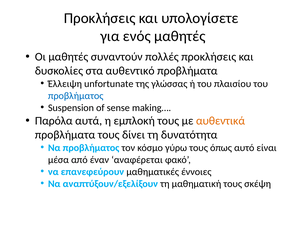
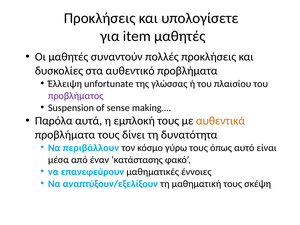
ενός: ενός -> item
προβλήματος at (76, 96) colour: blue -> purple
Να προβλήματος: προβλήματος -> περιβάλλουν
αναφέρεται: αναφέρεται -> κατάστασης
